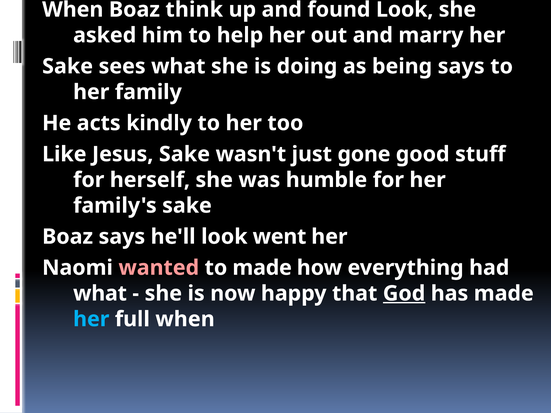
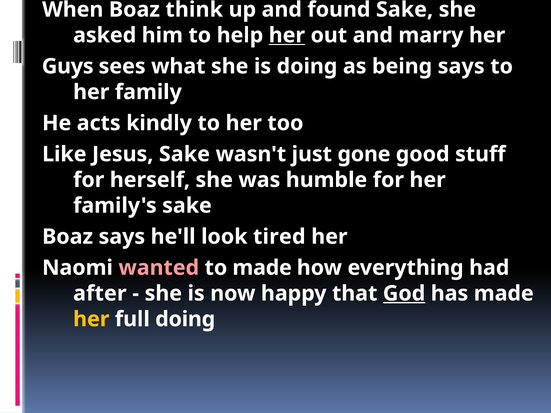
found Look: Look -> Sake
her at (287, 35) underline: none -> present
Sake at (68, 66): Sake -> Guys
look went: went -> tired
what at (100, 294): what -> after
her at (91, 319) colour: light blue -> yellow
full when: when -> doing
